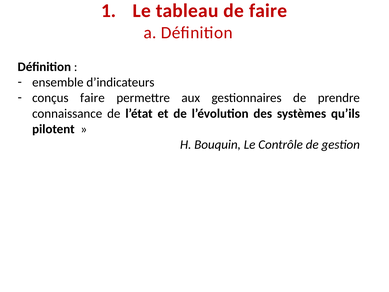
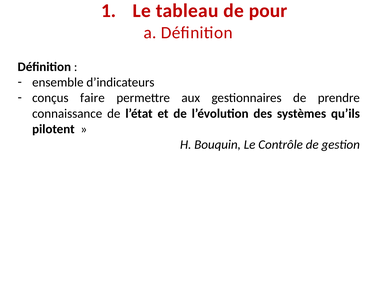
de faire: faire -> pour
